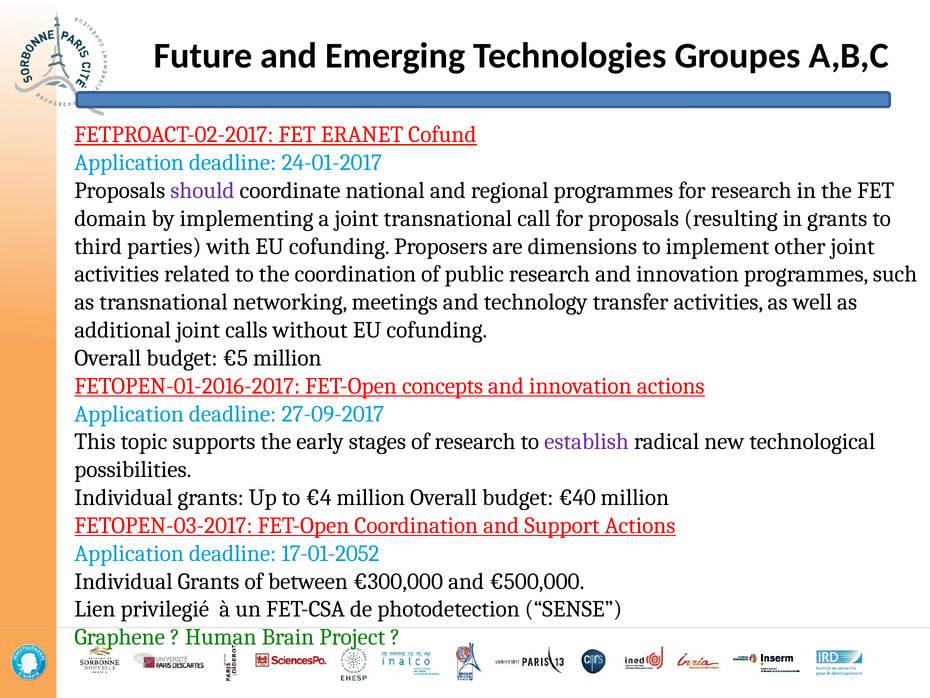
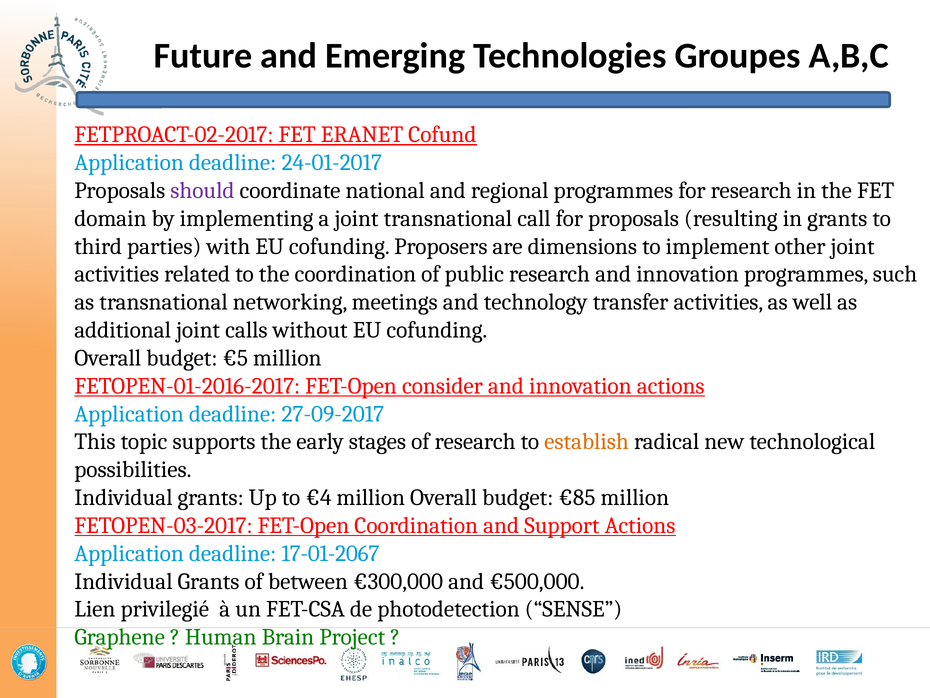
concepts: concepts -> consider
establish colour: purple -> orange
€40: €40 -> €85
17-01-2052: 17-01-2052 -> 17-01-2067
